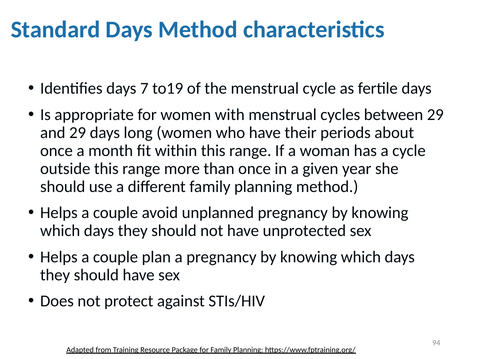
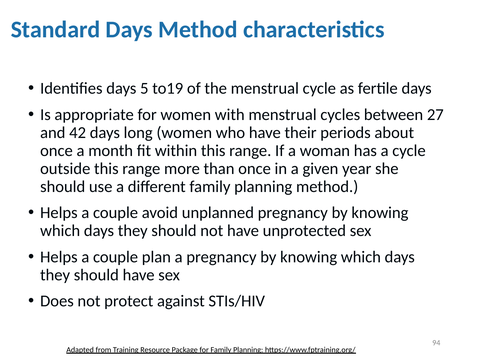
7: 7 -> 5
between 29: 29 -> 27
and 29: 29 -> 42
